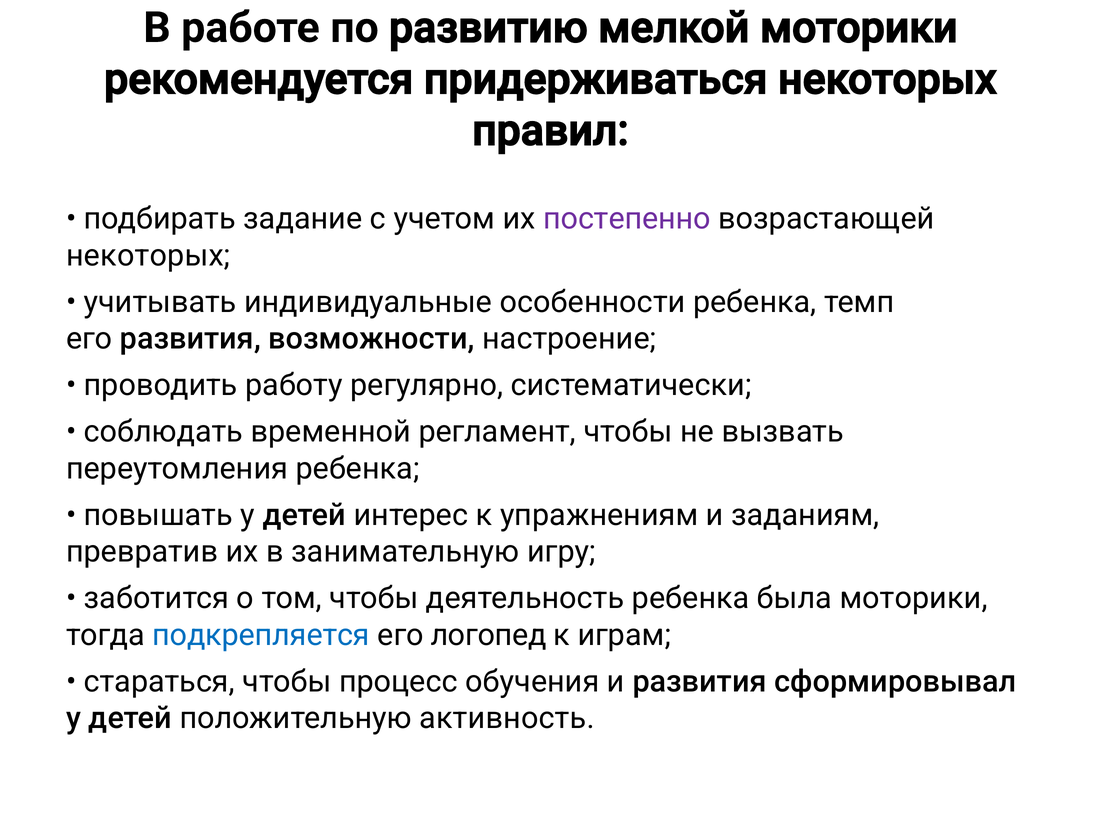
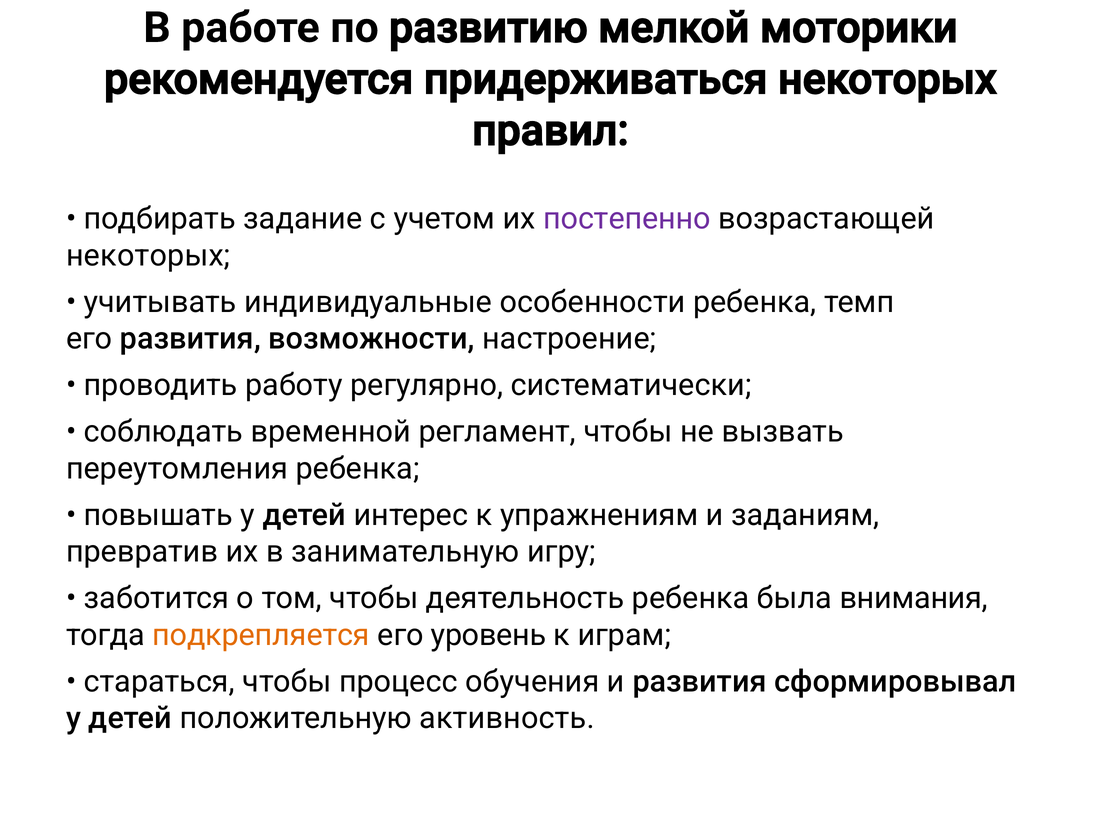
была моторики: моторики -> внимания
подкрепляется colour: blue -> orange
логопед: логопед -> уровень
